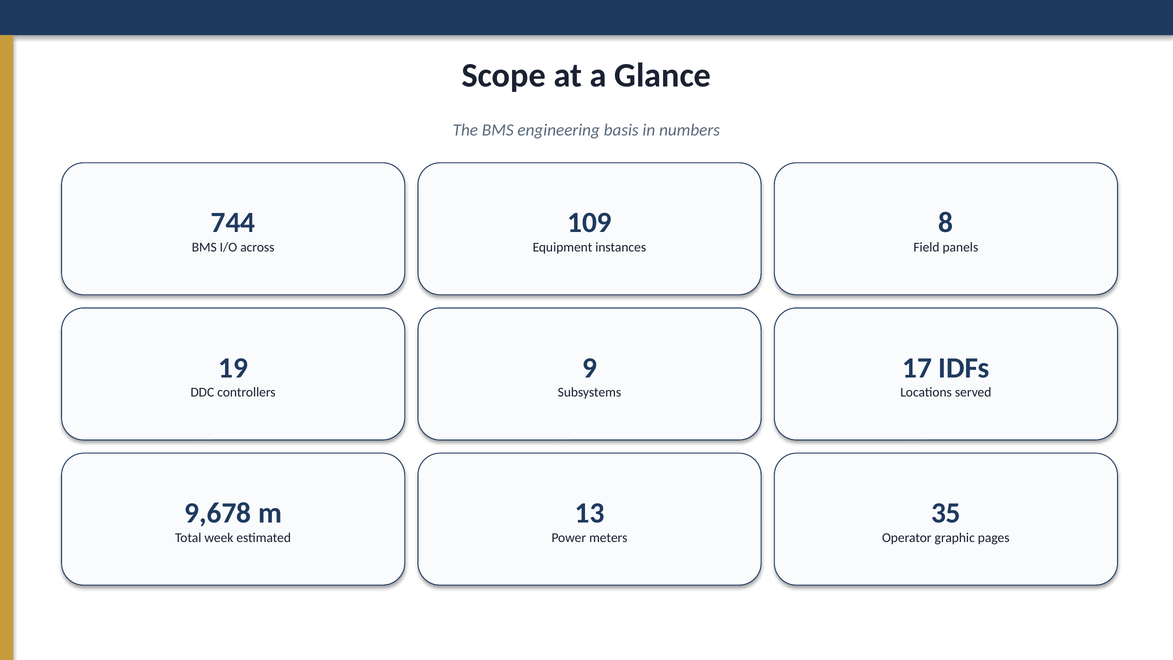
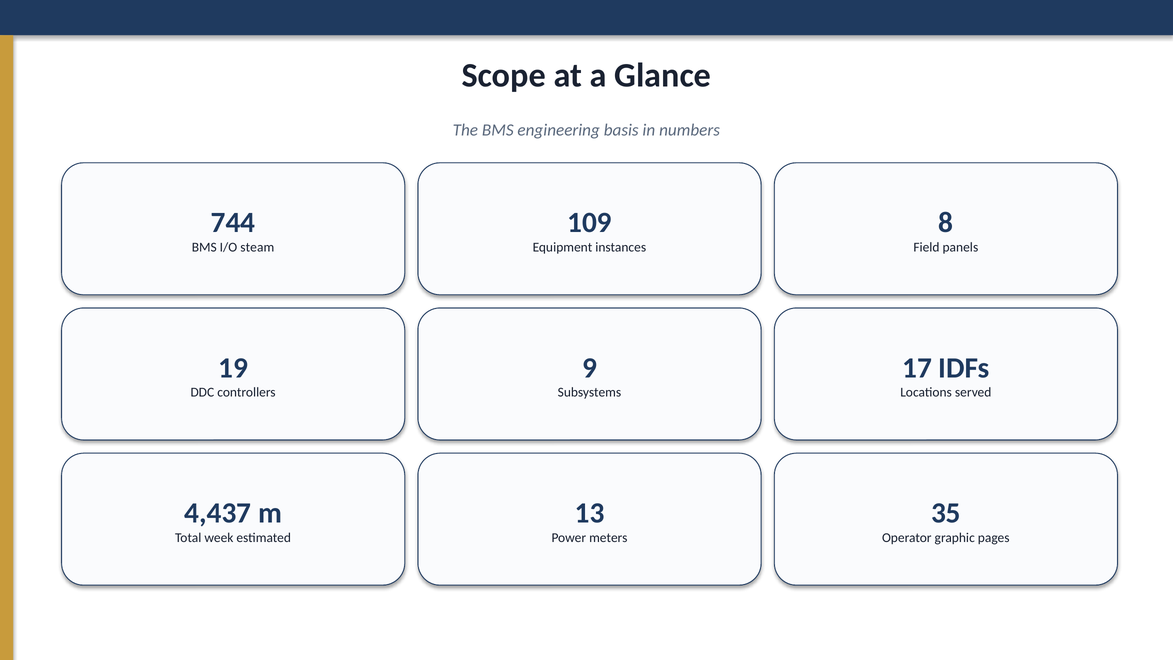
across: across -> steam
9,678: 9,678 -> 4,437
